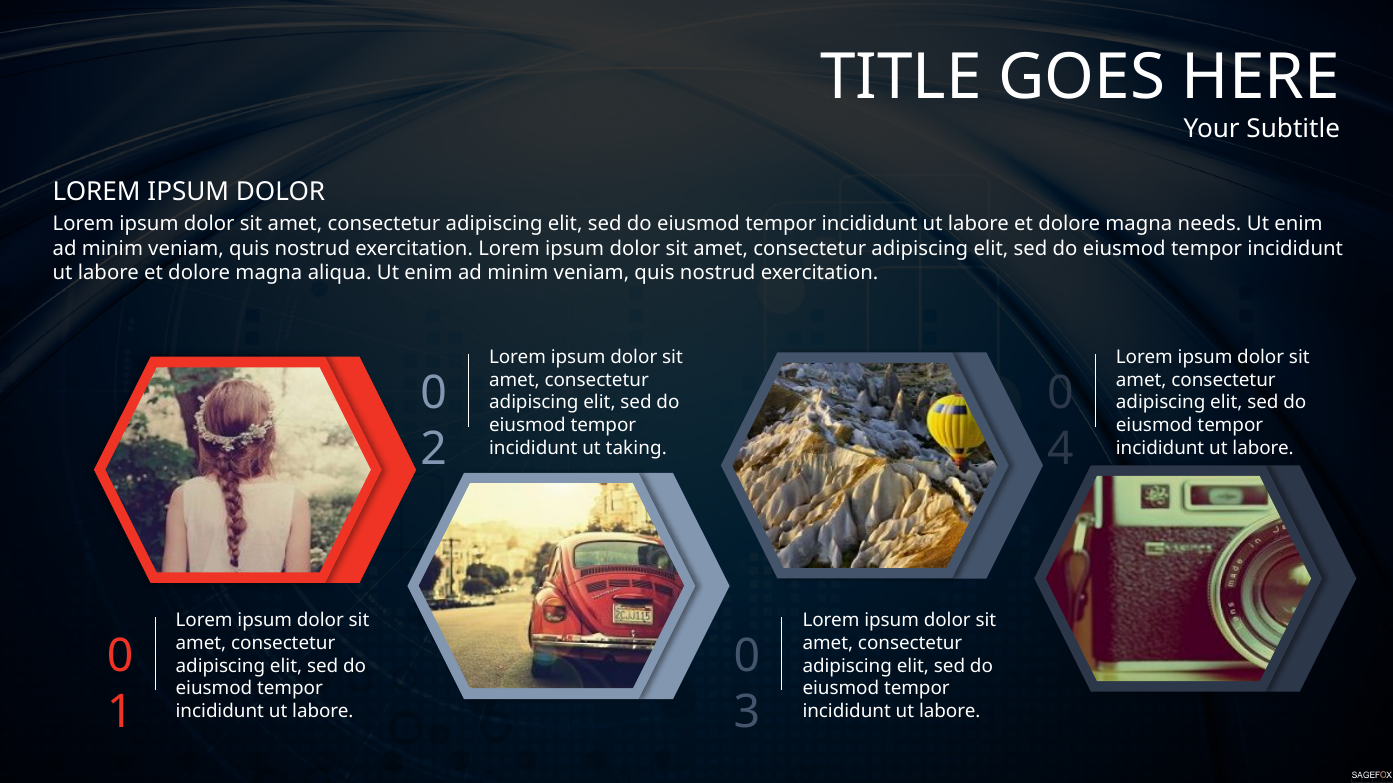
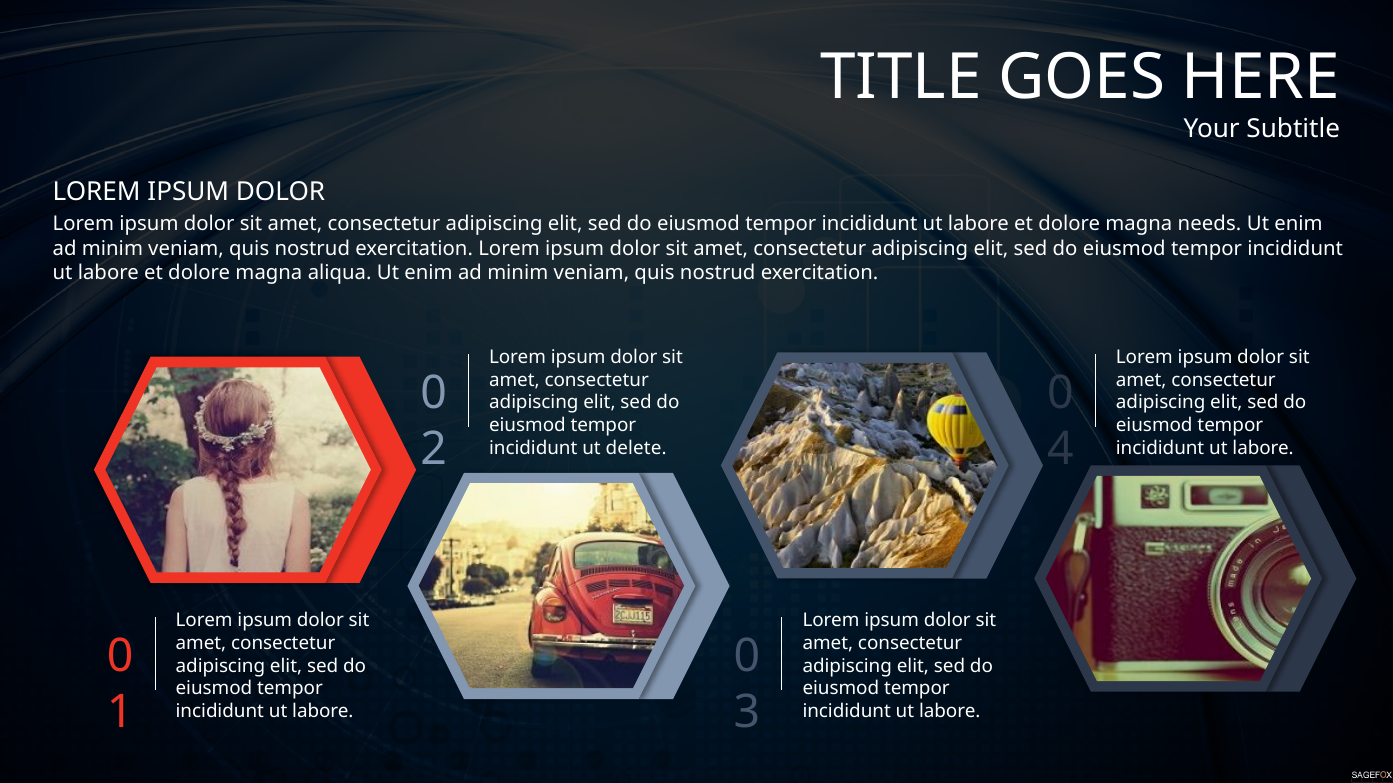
taking: taking -> delete
